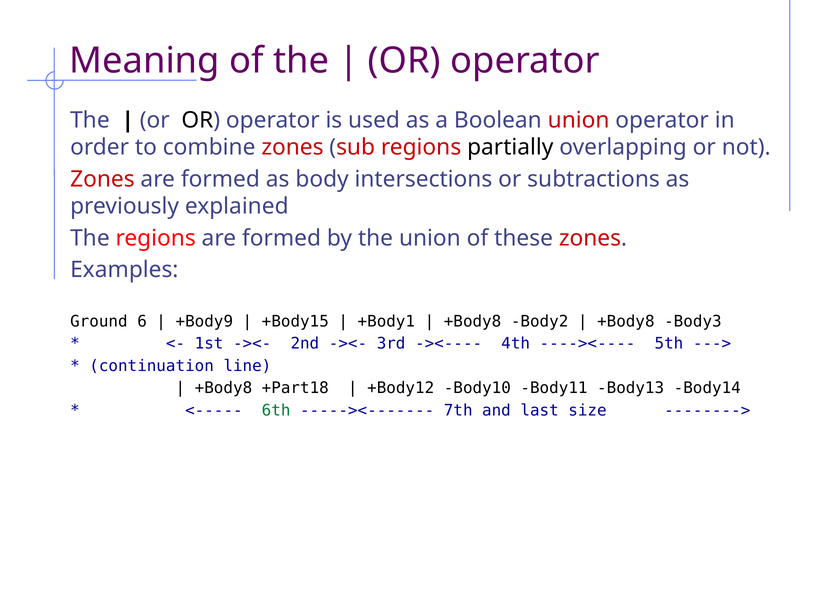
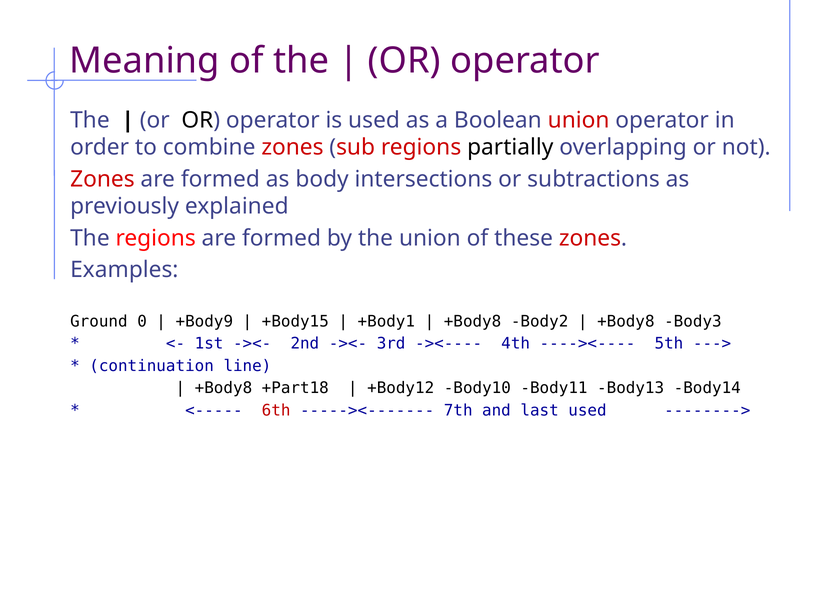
6: 6 -> 0
6th colour: green -> red
last size: size -> used
